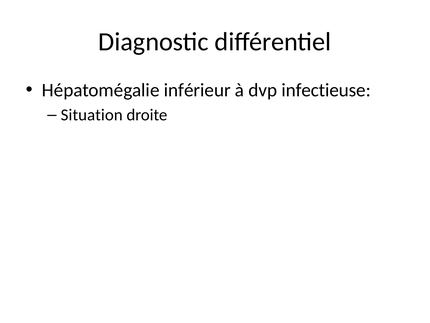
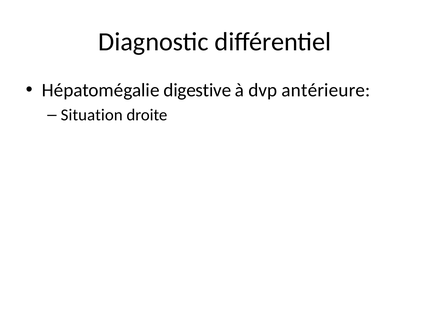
inférieur: inférieur -> digestive
infectieuse: infectieuse -> antérieure
